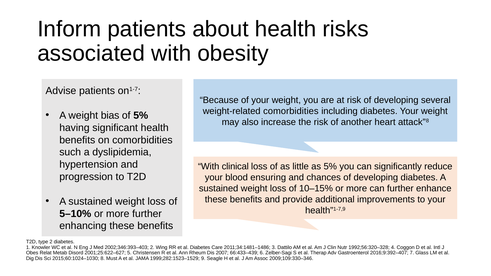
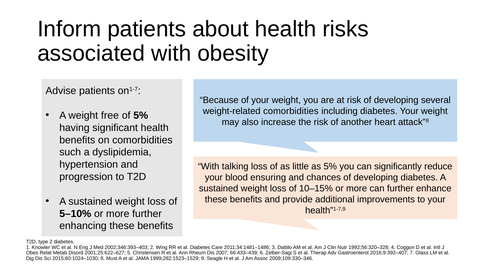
bias: bias -> free
clinical: clinical -> talking
